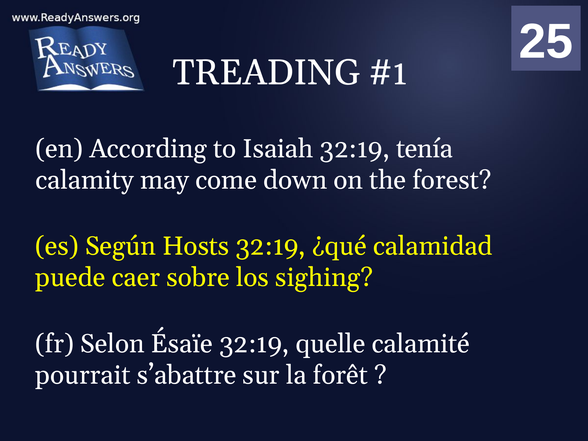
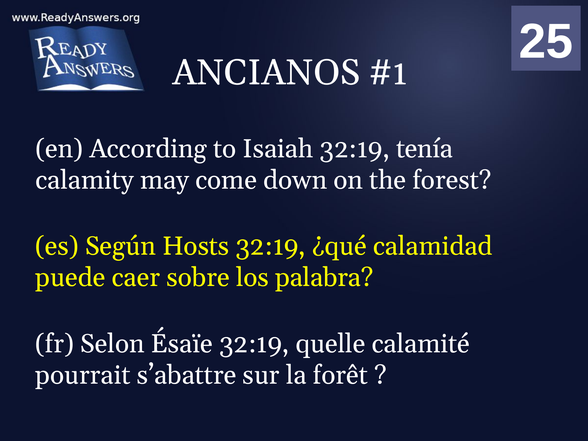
TREADING: TREADING -> ANCIANOS
sighing: sighing -> palabra
